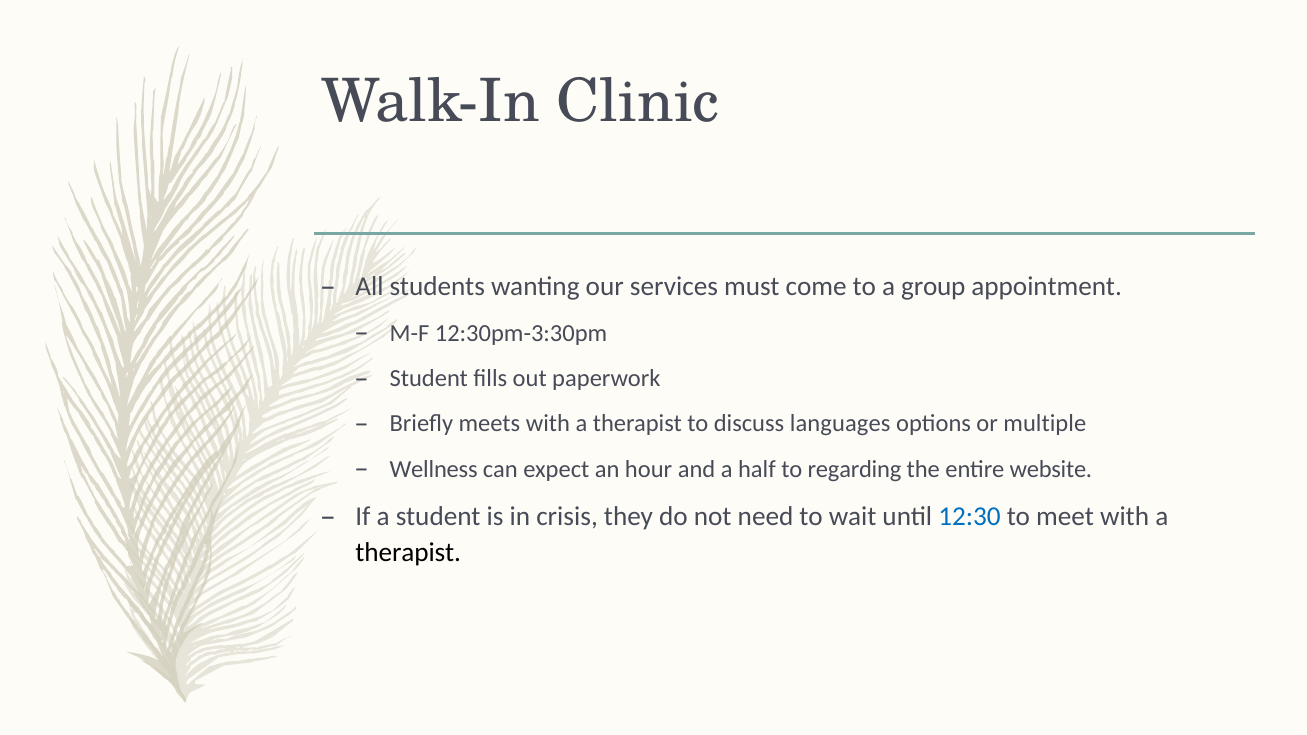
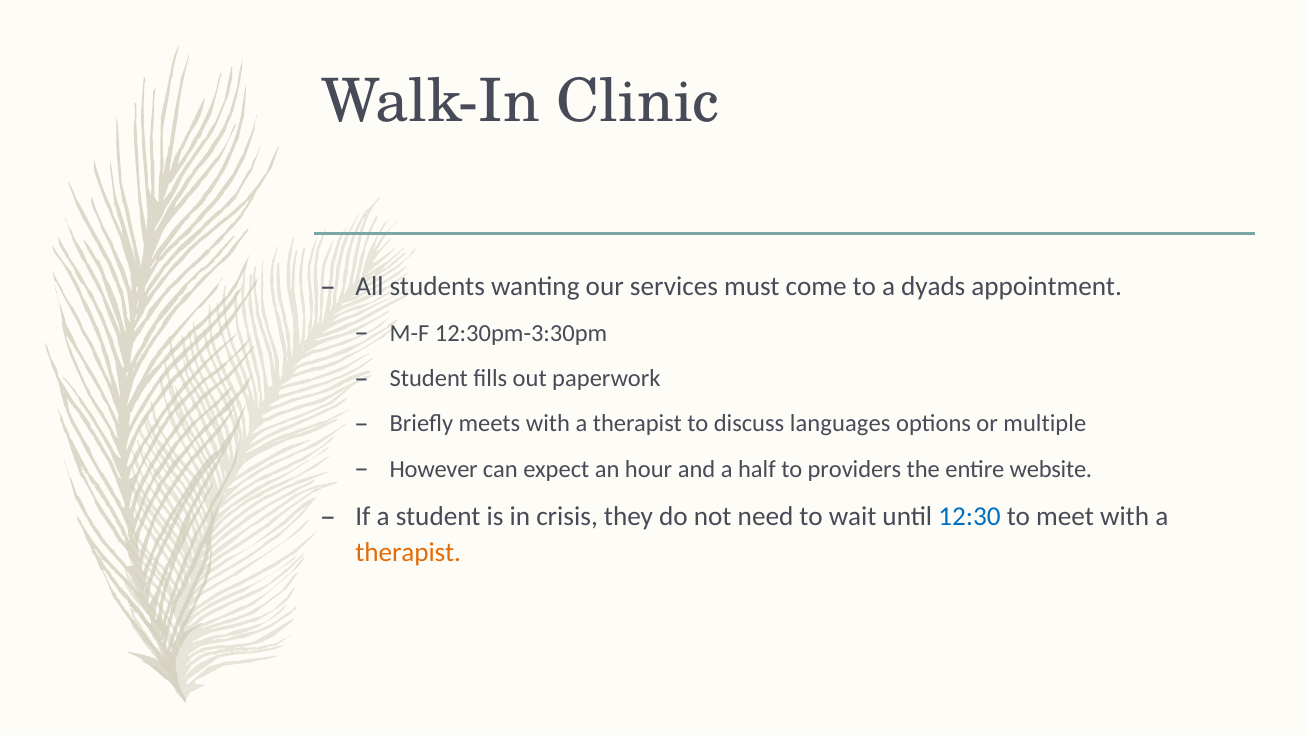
group: group -> dyads
Wellness: Wellness -> However
regarding: regarding -> providers
therapist at (408, 553) colour: black -> orange
